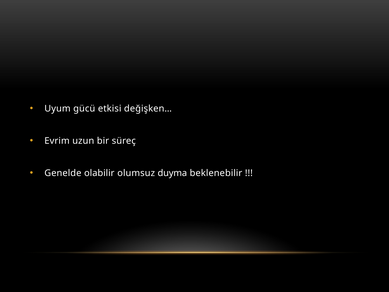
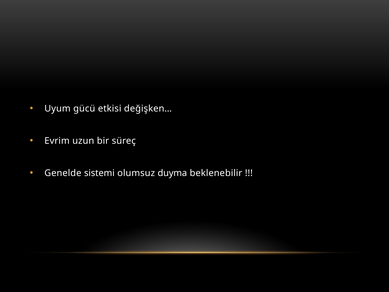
olabilir: olabilir -> sistemi
